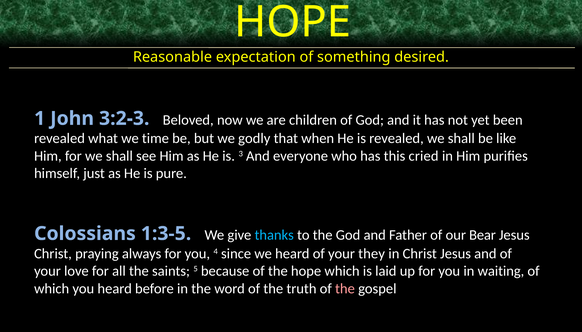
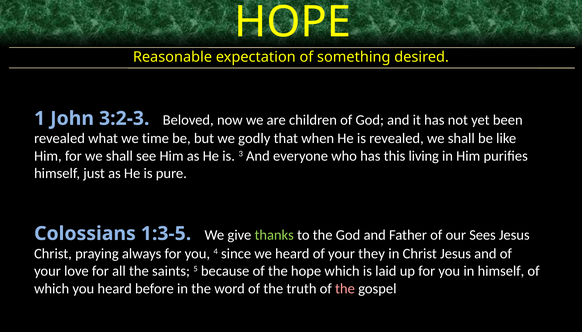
cried: cried -> living
thanks colour: light blue -> light green
Bear: Bear -> Sees
in waiting: waiting -> himself
